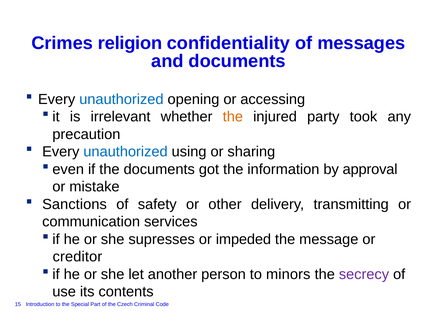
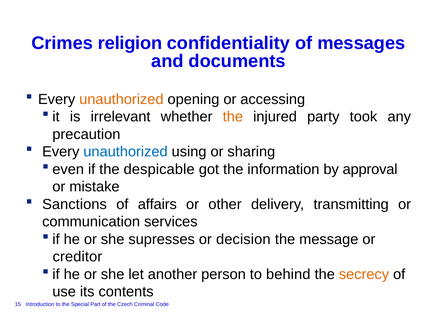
unauthorized at (121, 99) colour: blue -> orange
the documents: documents -> despicable
safety: safety -> affairs
impeded: impeded -> decision
minors: minors -> behind
secrecy colour: purple -> orange
